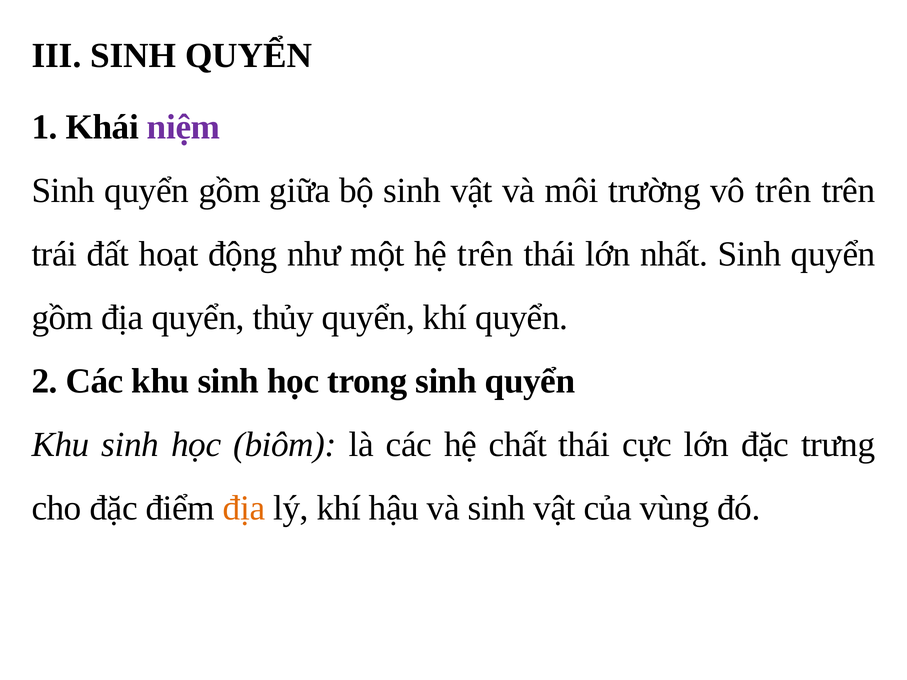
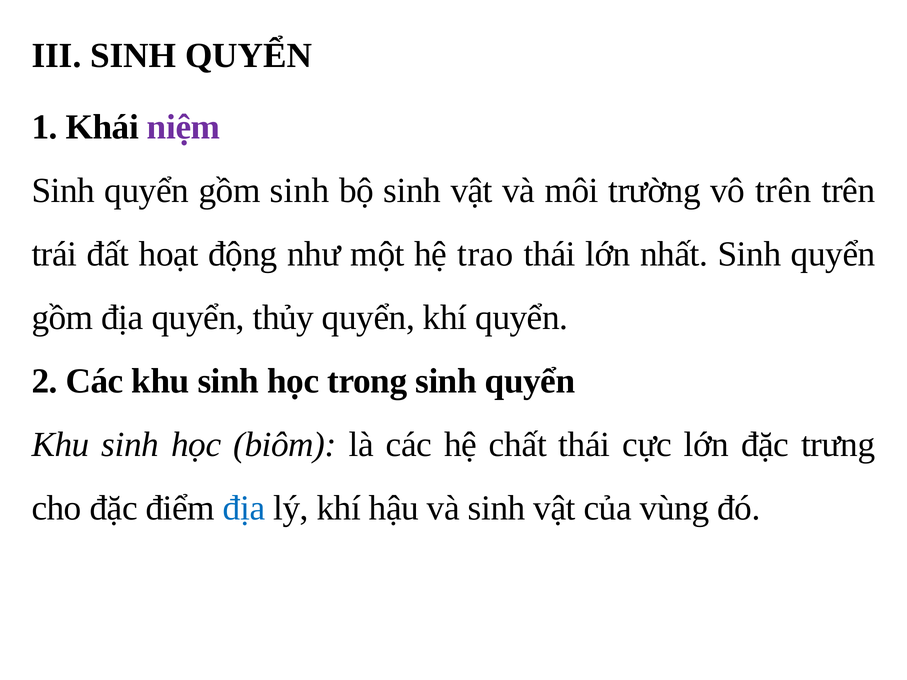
gồm giữa: giữa -> sinh
hệ trên: trên -> trao
địa at (244, 508) colour: orange -> blue
